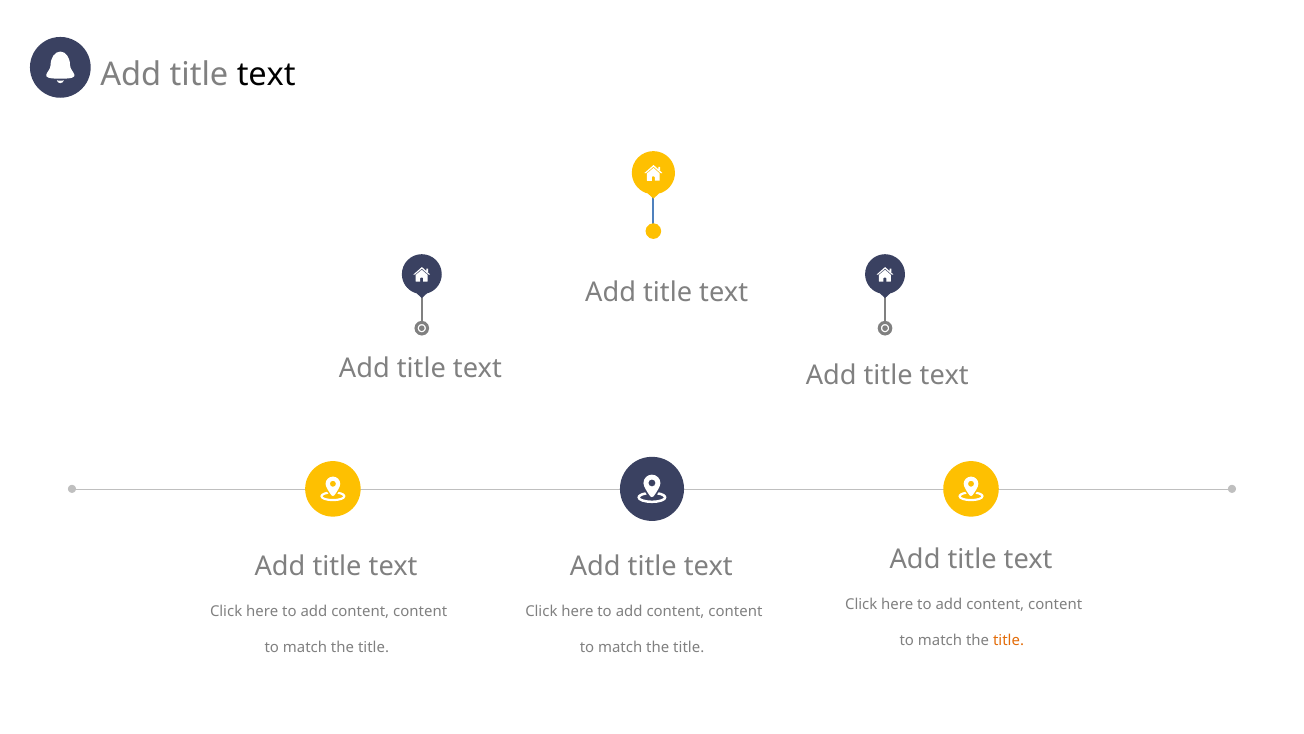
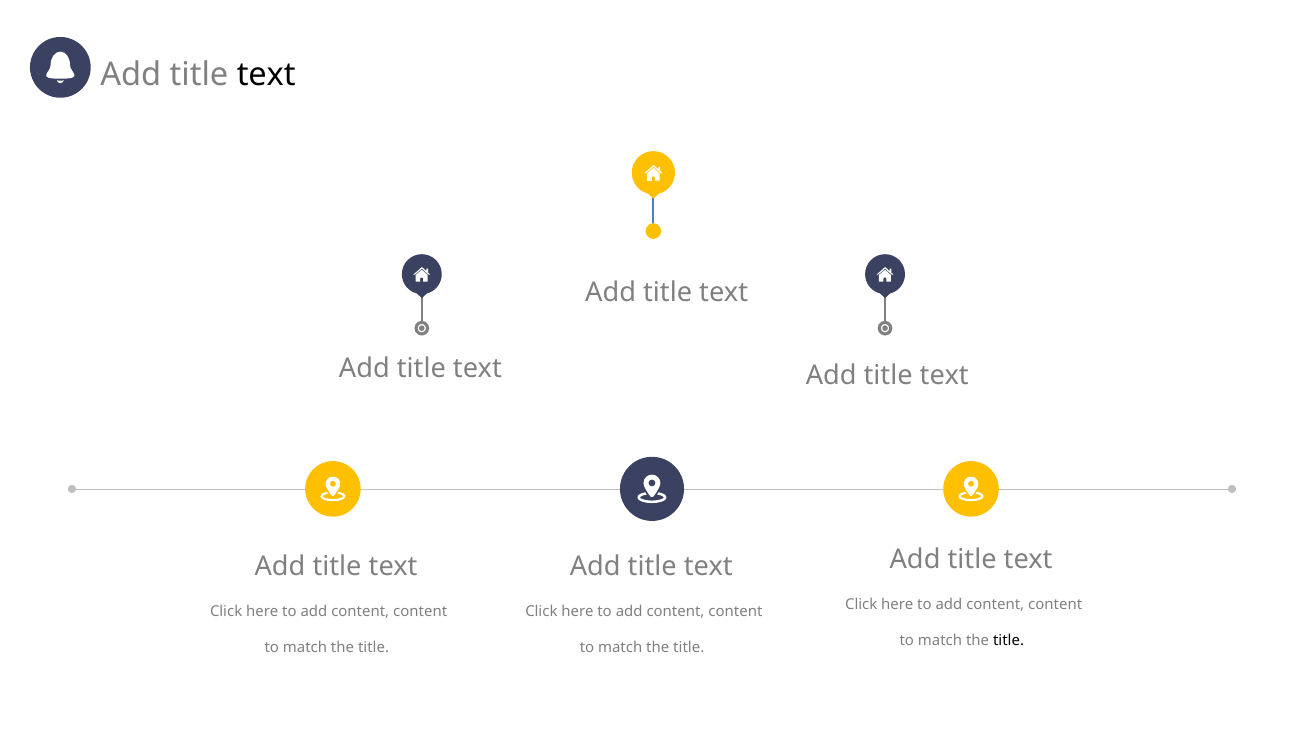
title at (1009, 641) colour: orange -> black
